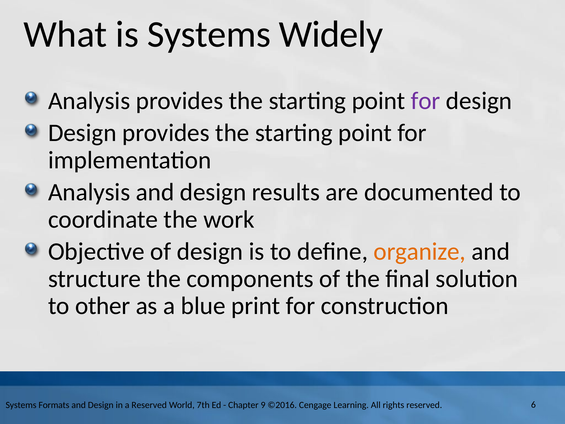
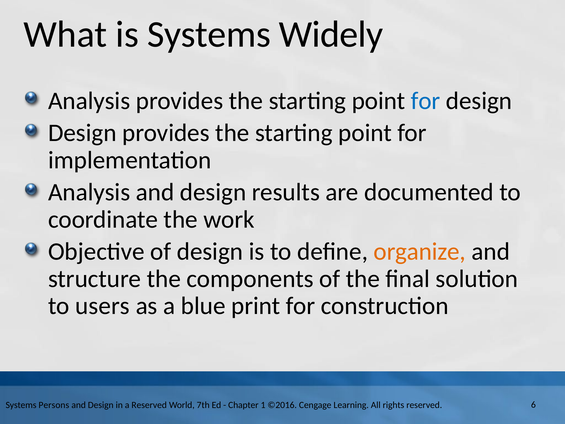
for at (426, 101) colour: purple -> blue
other: other -> users
Formats: Formats -> Persons
9: 9 -> 1
